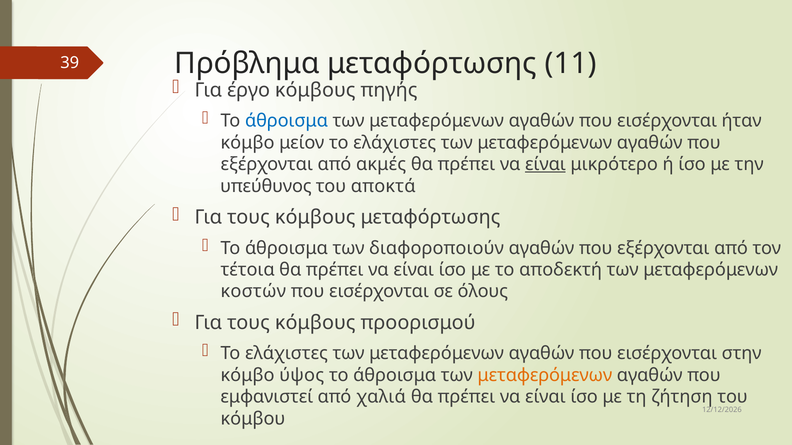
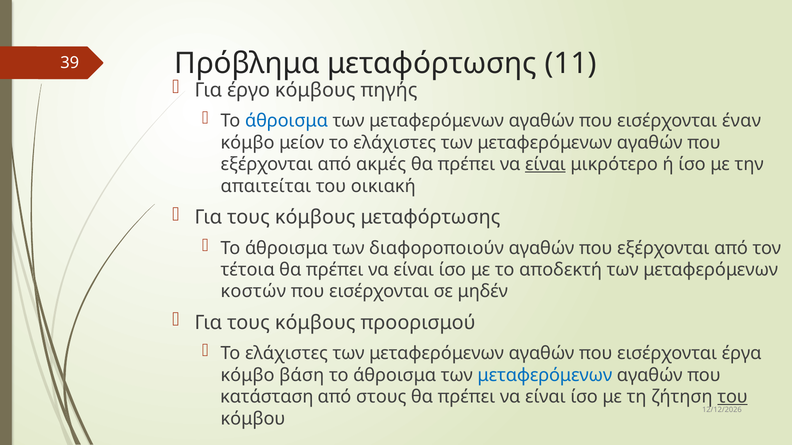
ήταν: ήταν -> έναν
υπεύθυνος: υπεύθυνος -> απαιτείται
αποκτά: αποκτά -> οικιακή
όλους: όλους -> μηδέν
στην: στην -> έργα
ύψος: ύψος -> βάση
μεταφερόμενων at (545, 376) colour: orange -> blue
εμφανιστεί: εμφανιστεί -> κατάσταση
χαλιά: χαλιά -> στους
του at (733, 397) underline: none -> present
